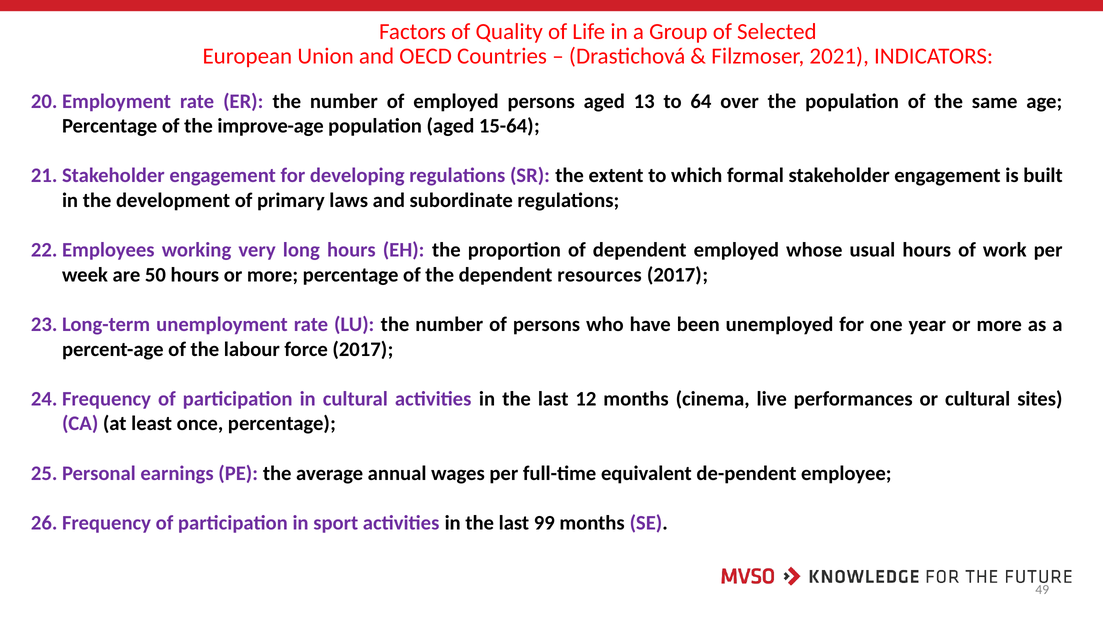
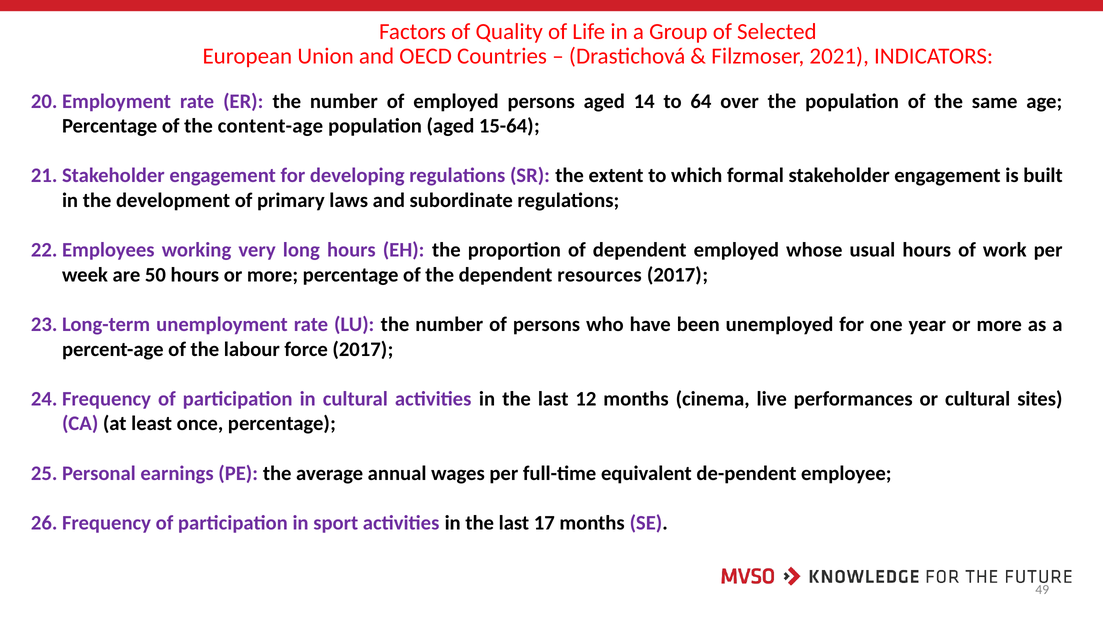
13: 13 -> 14
improve-age: improve-age -> content-age
99: 99 -> 17
